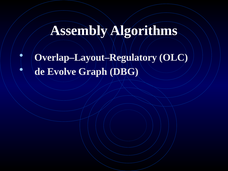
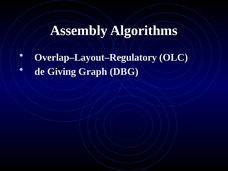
Evolve: Evolve -> Giving
